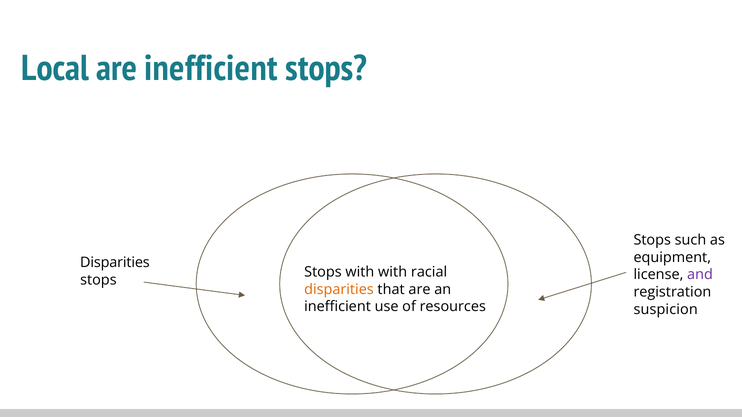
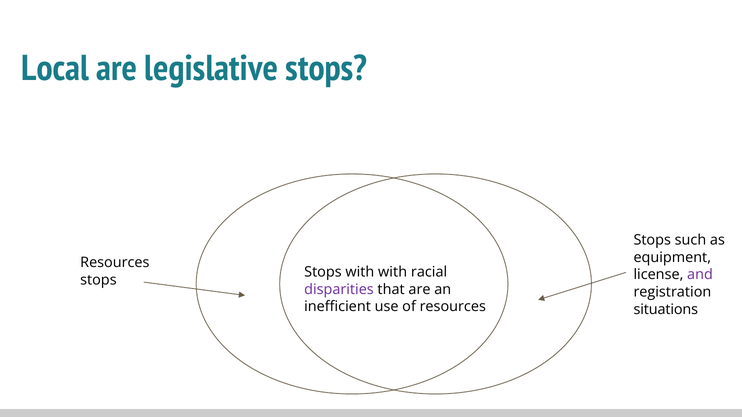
are inefficient: inefficient -> legislative
Disparities at (115, 263): Disparities -> Resources
disparities at (339, 290) colour: orange -> purple
suspicion: suspicion -> situations
